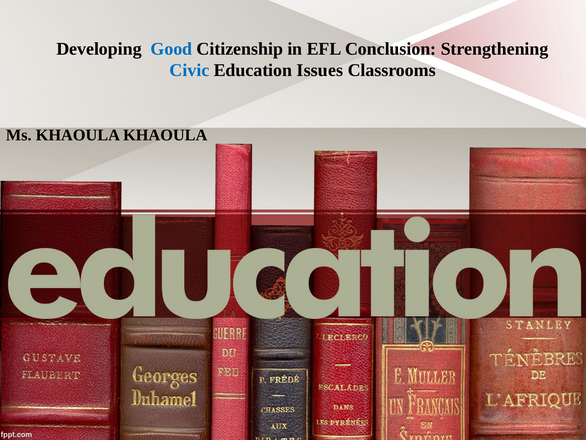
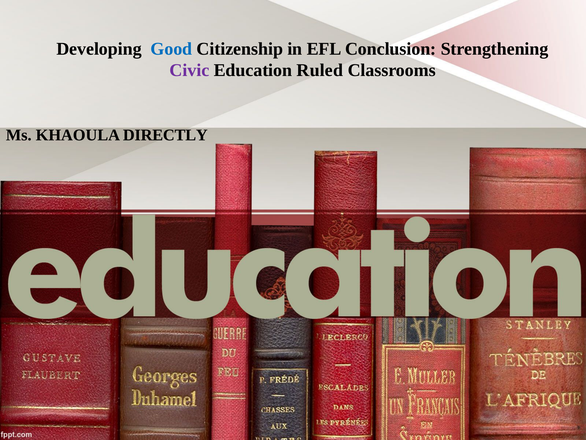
Civic colour: blue -> purple
Issues: Issues -> Ruled
KHAOULA KHAOULA: KHAOULA -> DIRECTLY
